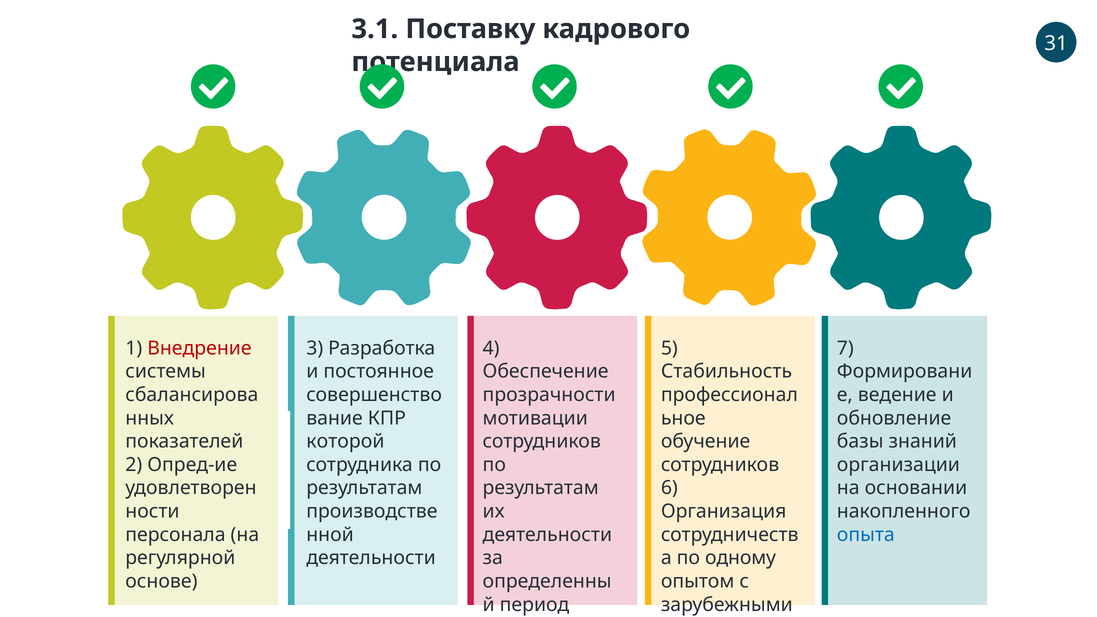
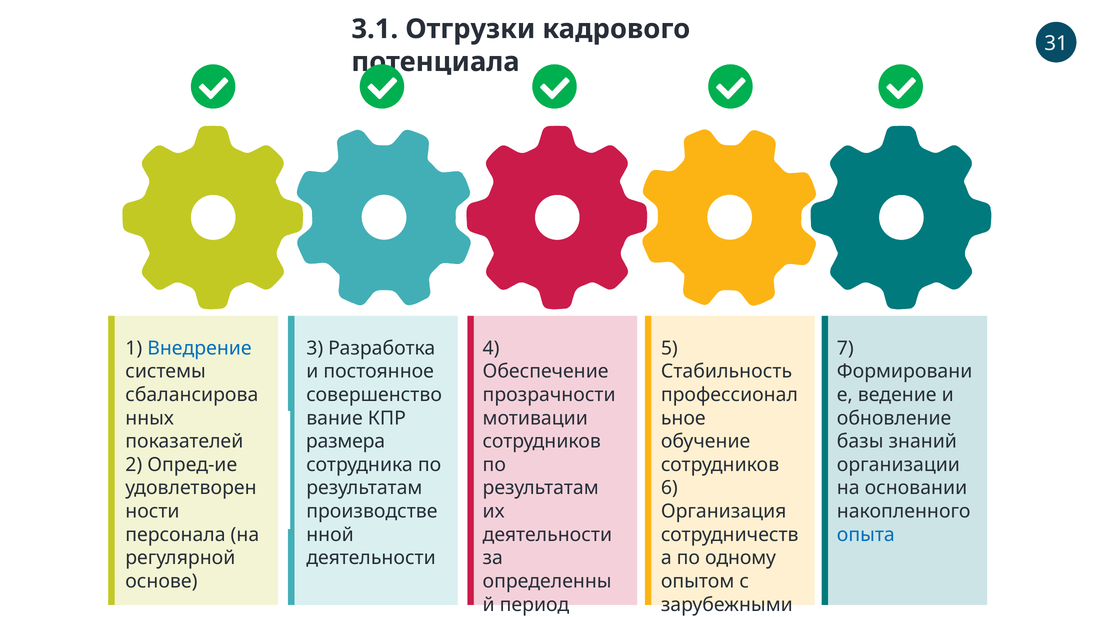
Поставку: Поставку -> Отгрузки
Внедрение colour: red -> blue
которой: которой -> размера
